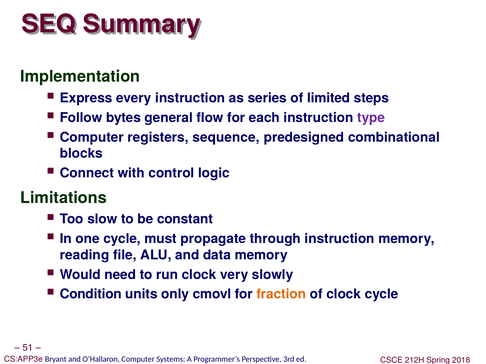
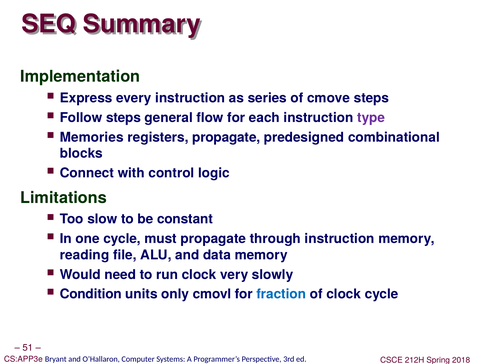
limited: limited -> cmove
Follow bytes: bytes -> steps
Computer at (92, 137): Computer -> Memories
registers sequence: sequence -> propagate
fraction colour: orange -> blue
